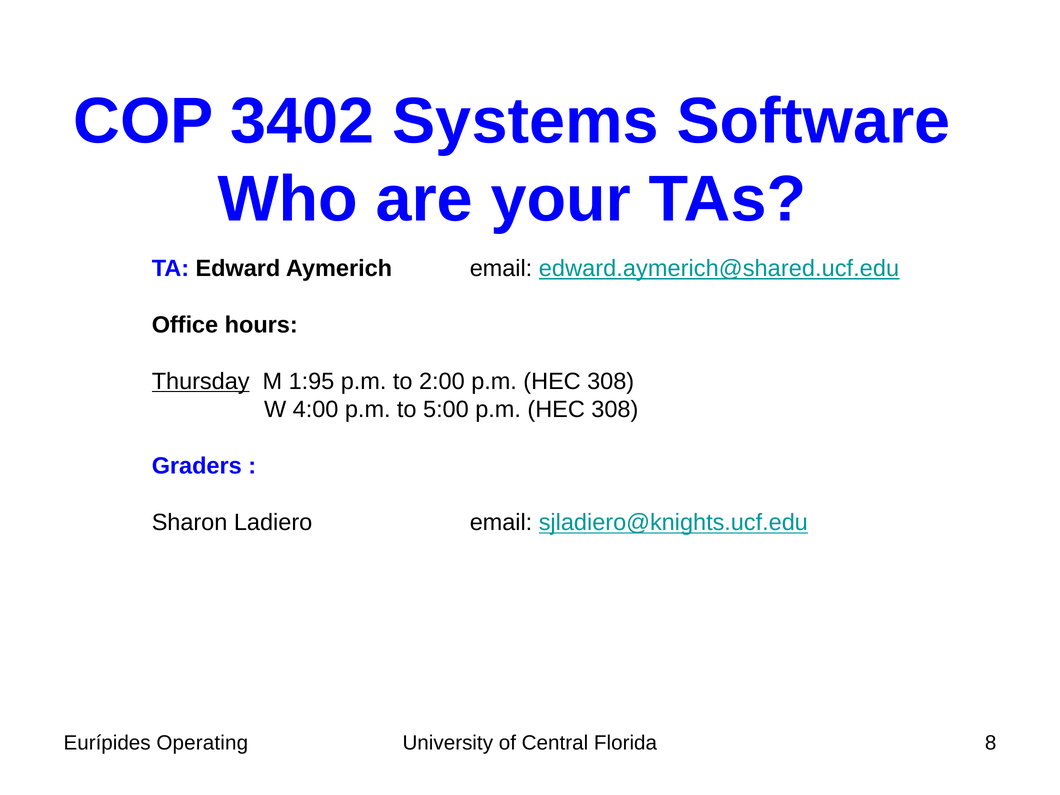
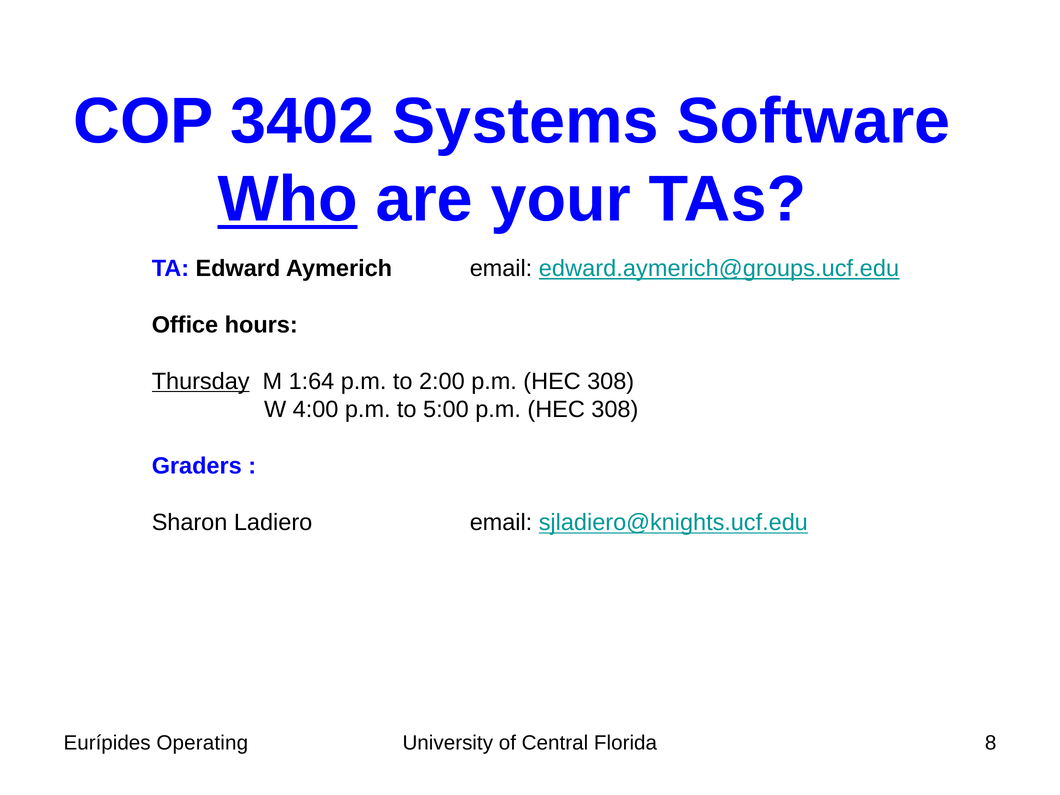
Who underline: none -> present
edward.aymerich@shared.ucf.edu: edward.aymerich@shared.ucf.edu -> edward.aymerich@groups.ucf.edu
1:95: 1:95 -> 1:64
